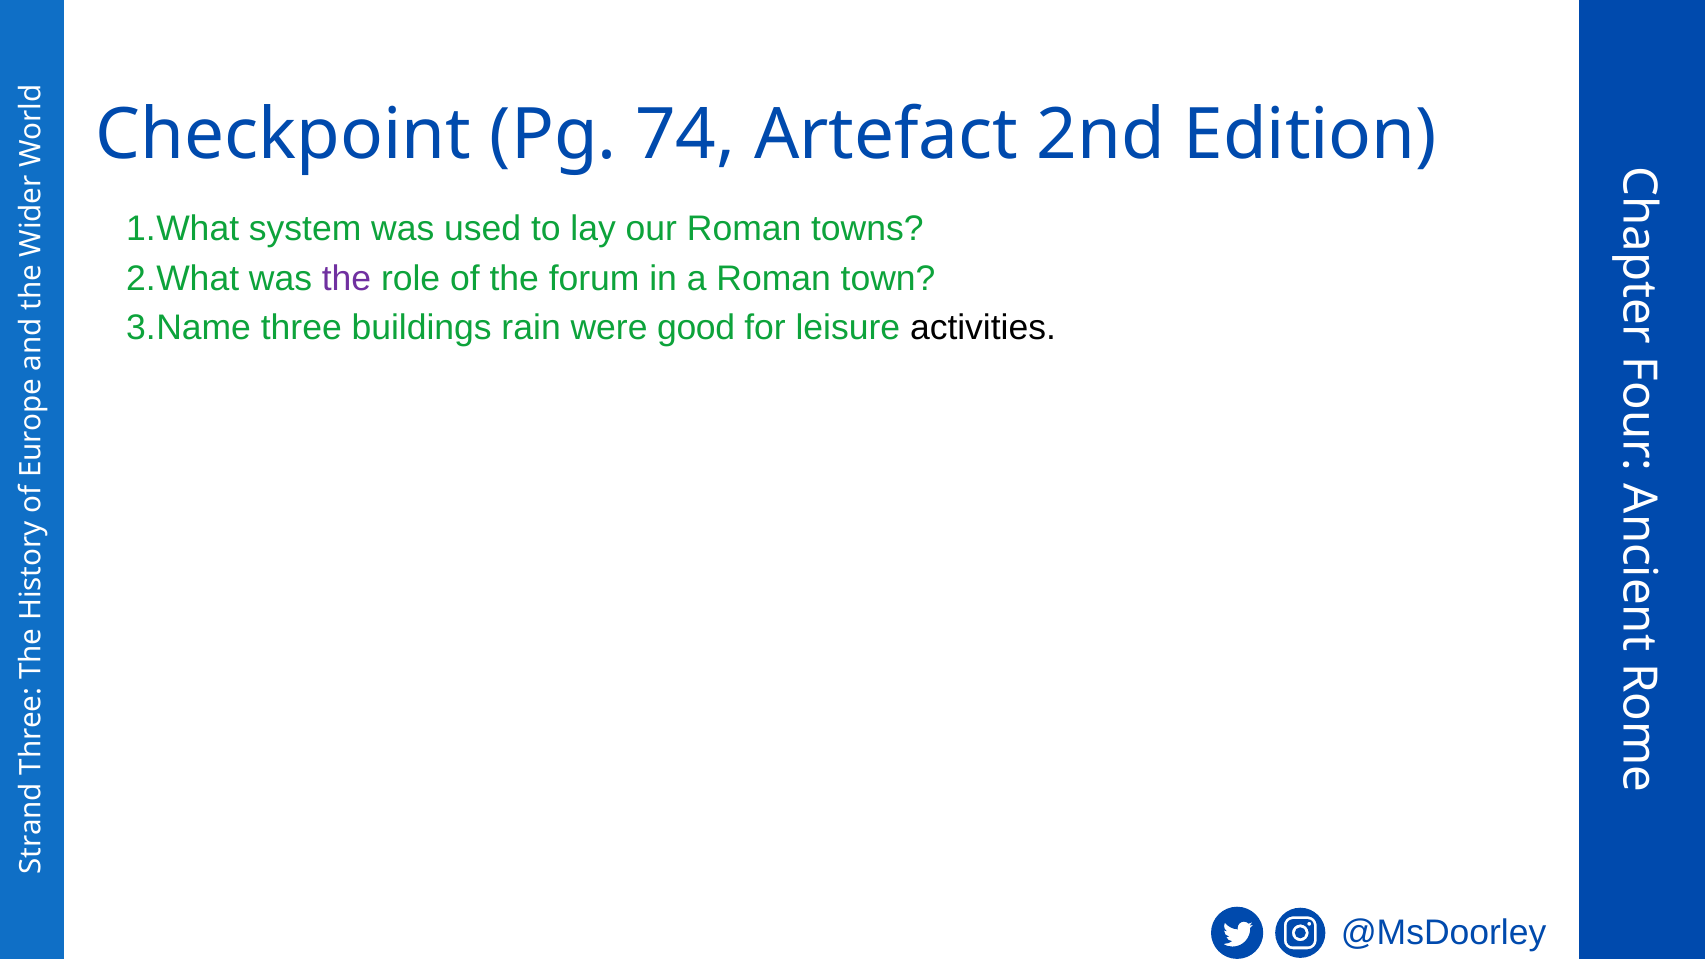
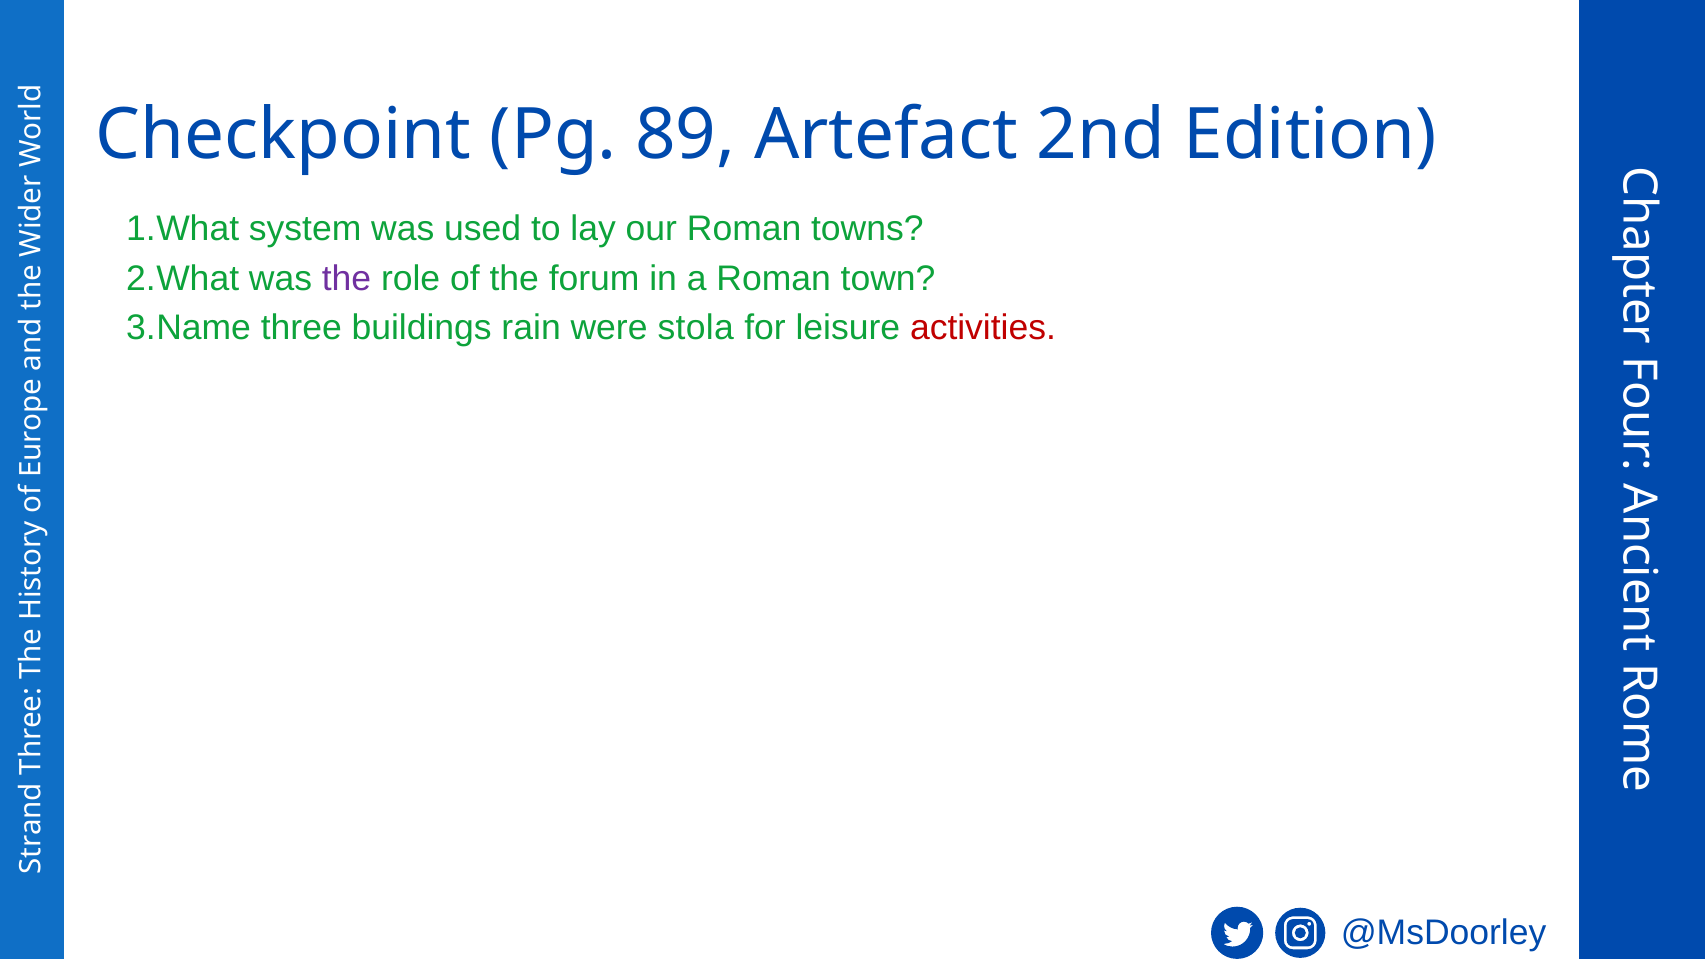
74: 74 -> 89
good: good -> stola
activities colour: black -> red
